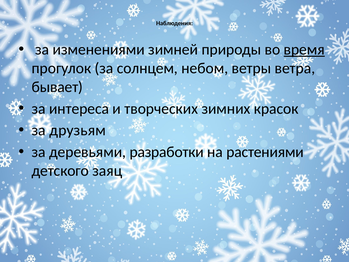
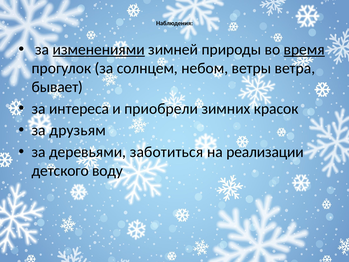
изменениями underline: none -> present
творческих: творческих -> приобрели
разработки: разработки -> заботиться
растениями: растениями -> реализации
заяц: заяц -> воду
